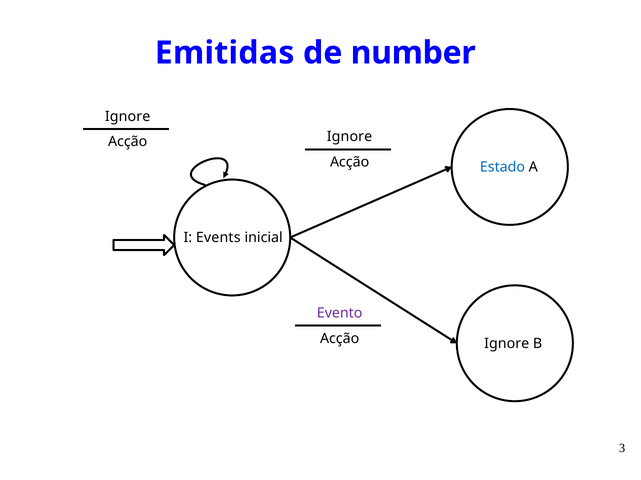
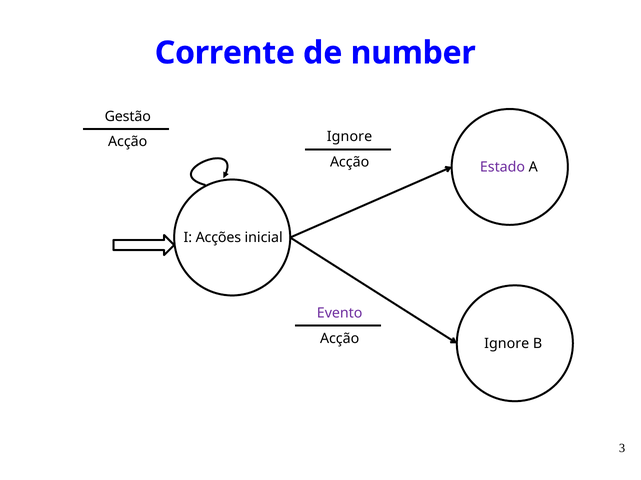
Emitidas: Emitidas -> Corrente
Ignore at (128, 117): Ignore -> Gestão
Estado colour: blue -> purple
Events: Events -> Acções
